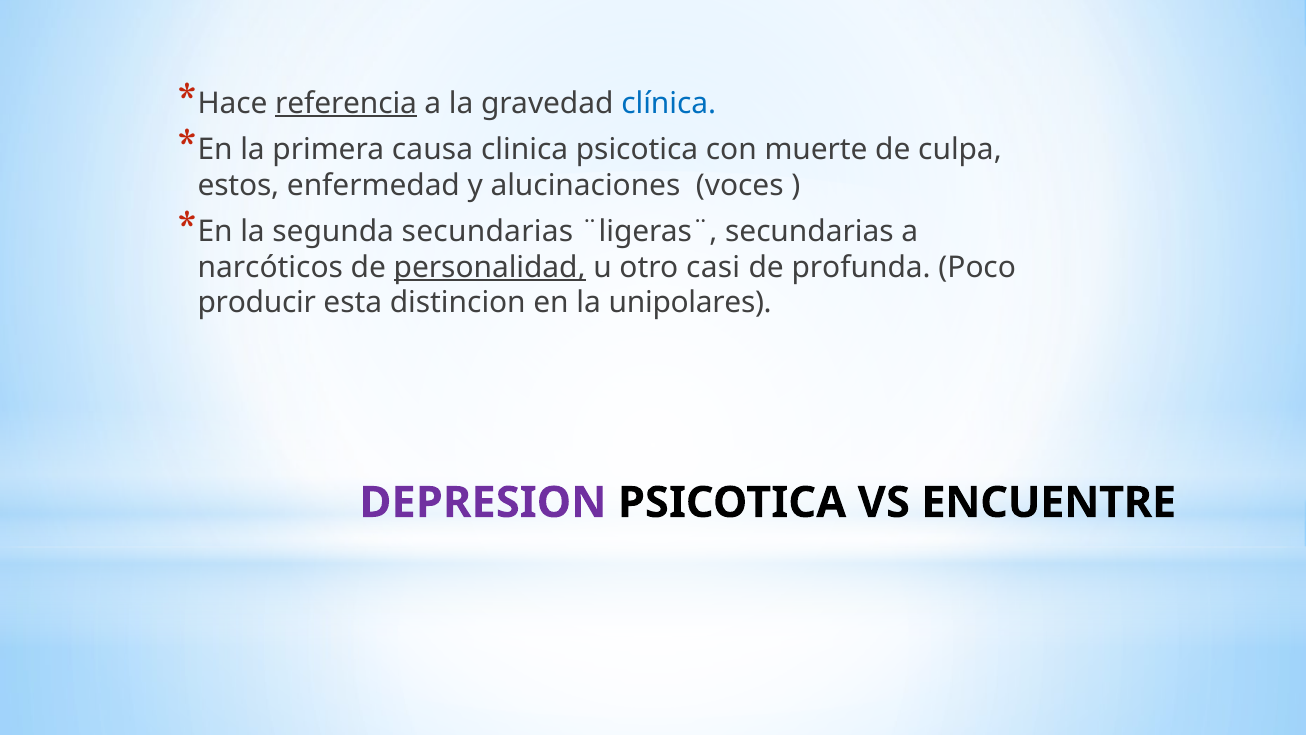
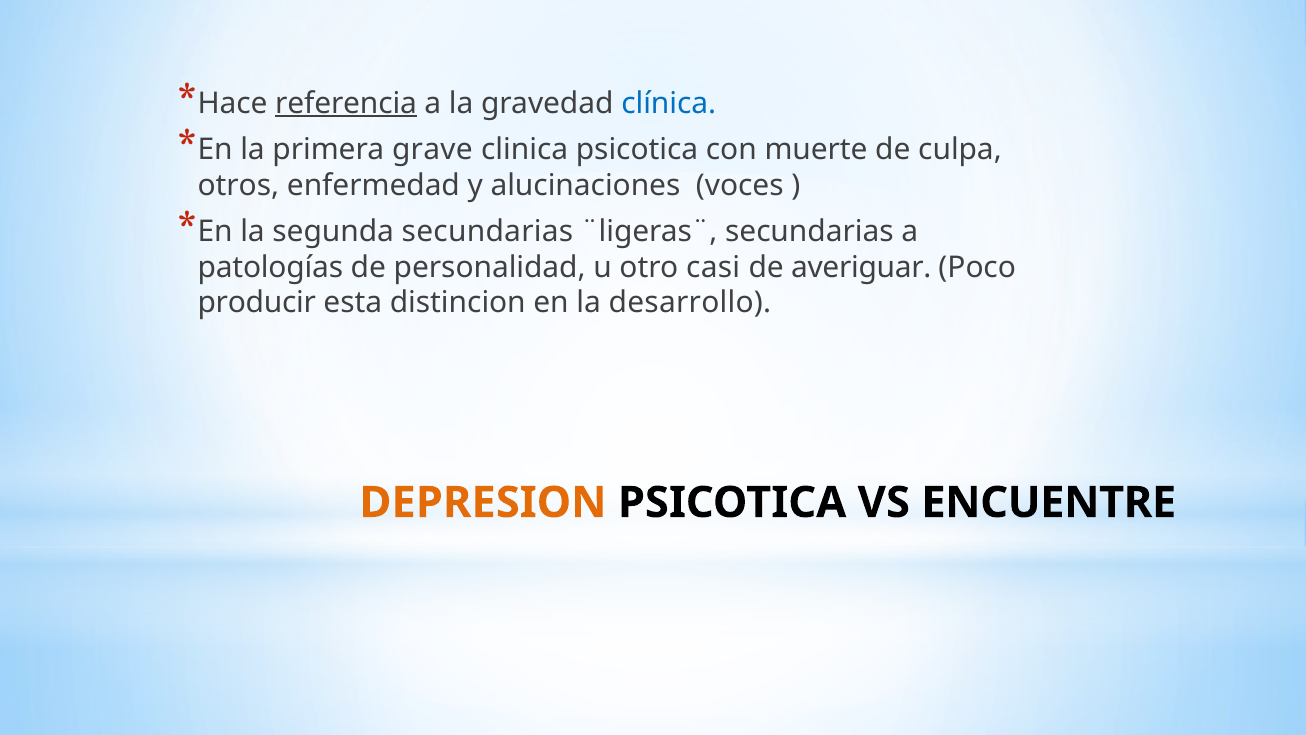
causa: causa -> grave
estos: estos -> otros
narcóticos: narcóticos -> patologías
personalidad underline: present -> none
profunda: profunda -> averiguar
unipolares: unipolares -> desarrollo
DEPRESION colour: purple -> orange
